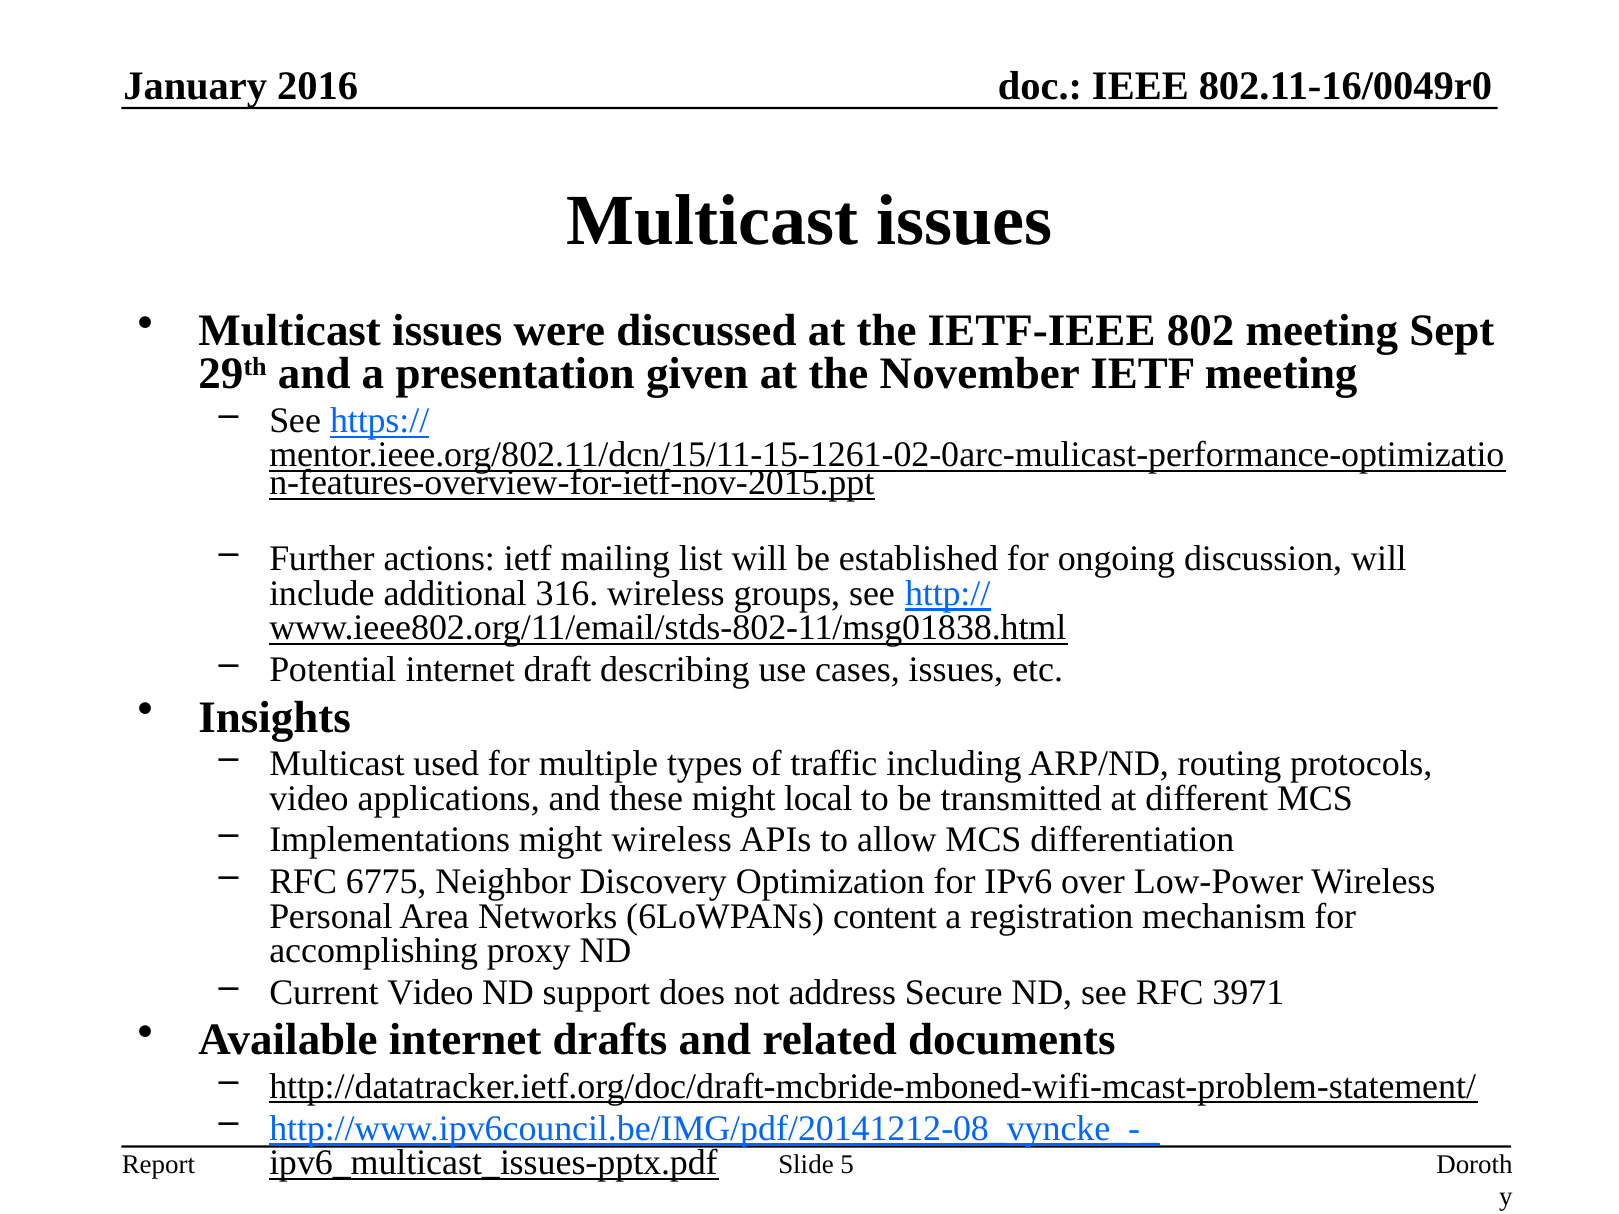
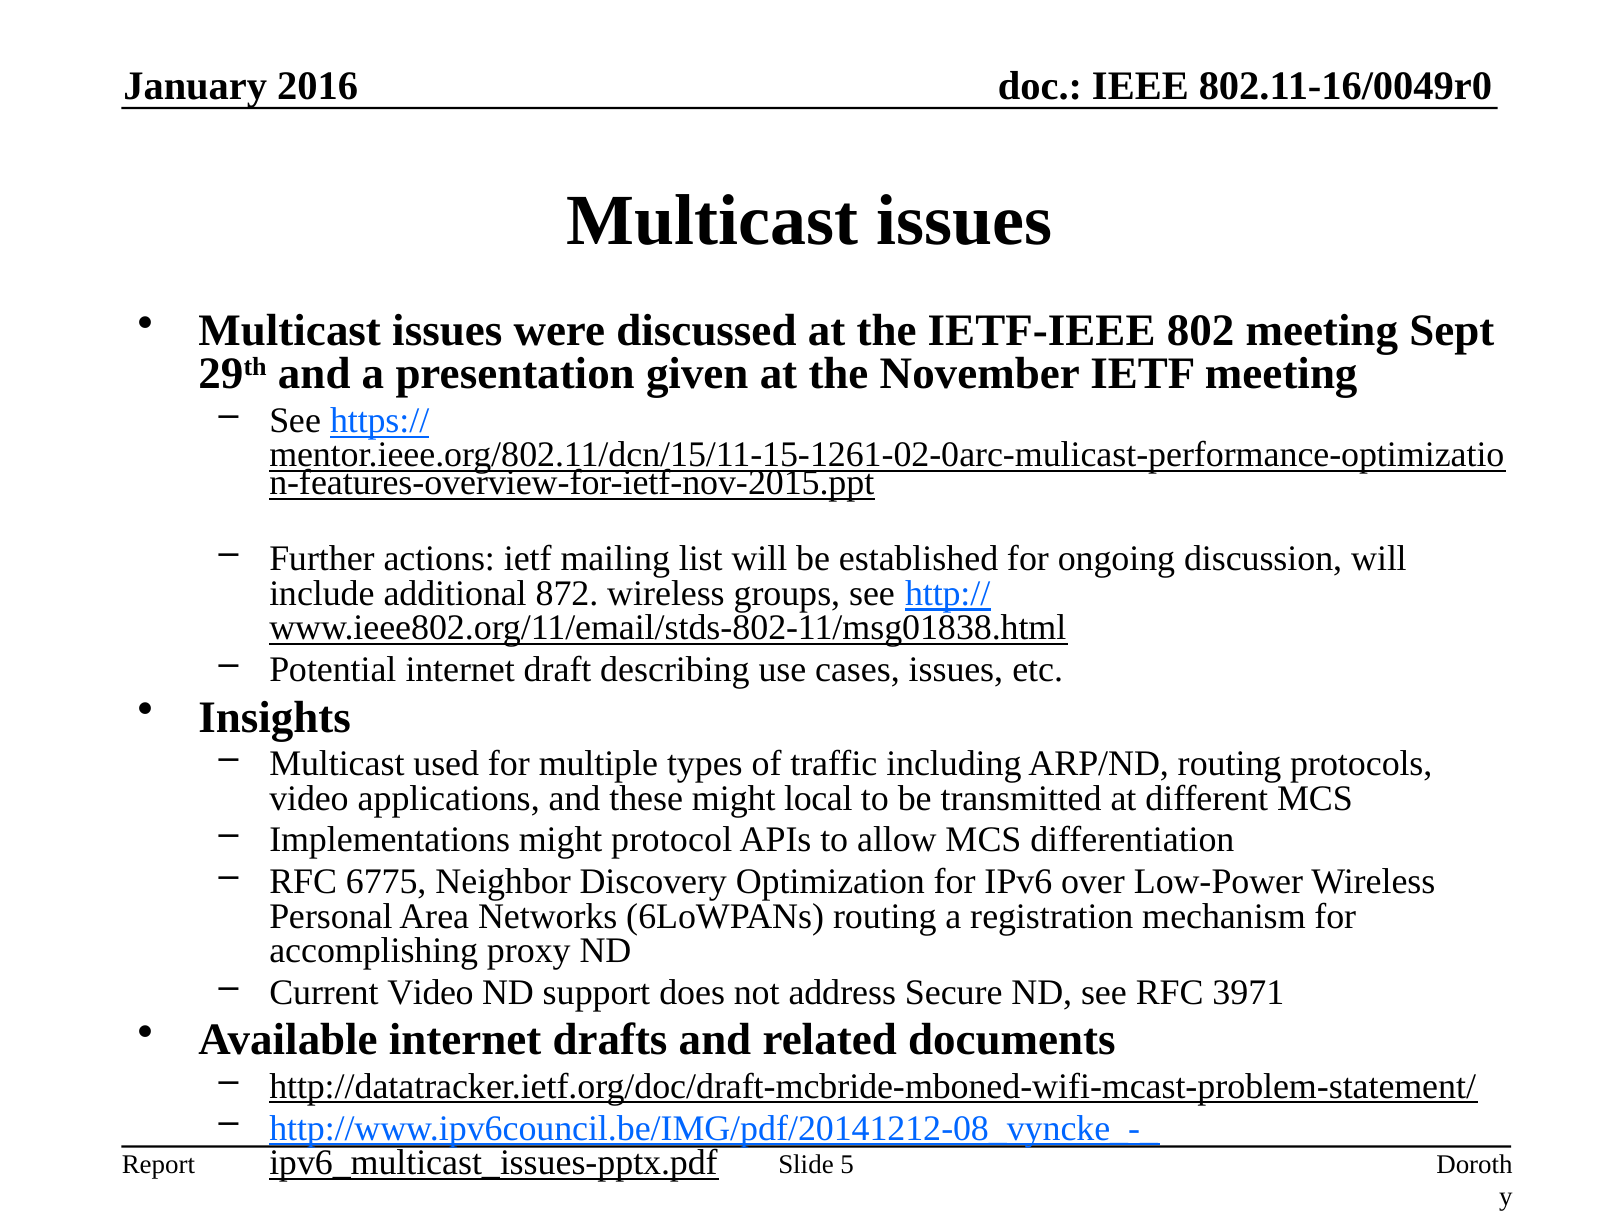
316: 316 -> 872
might wireless: wireless -> protocol
6LoWPANs content: content -> routing
